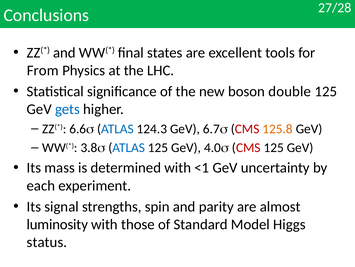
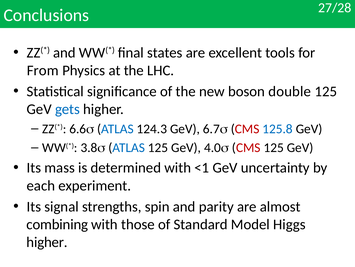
125.8 colour: orange -> blue
luminosity: luminosity -> combining
status at (47, 242): status -> higher
